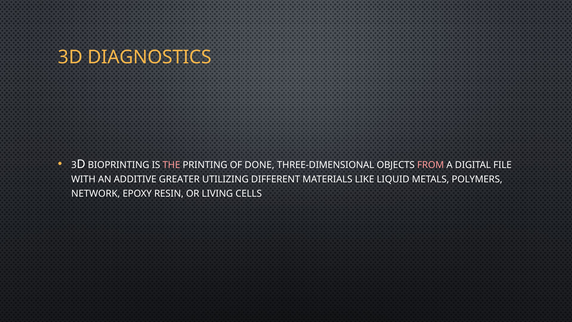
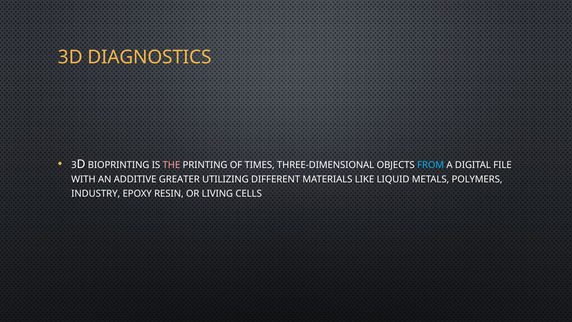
DONE: DONE -> TIMES
FROM colour: pink -> light blue
NETWORK: NETWORK -> INDUSTRY
